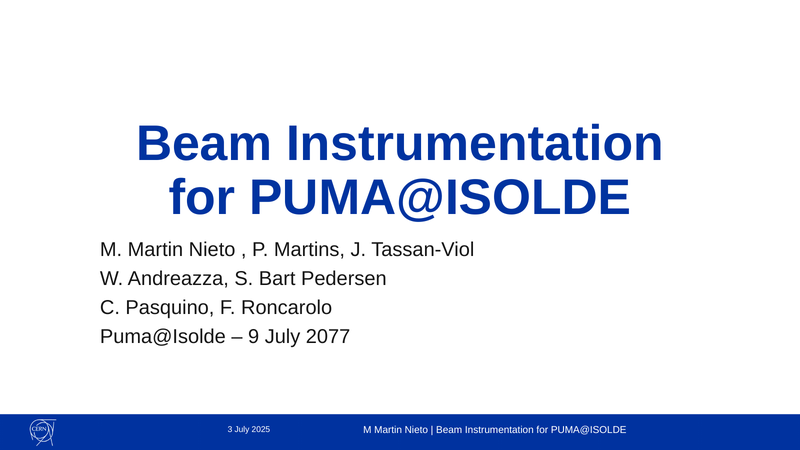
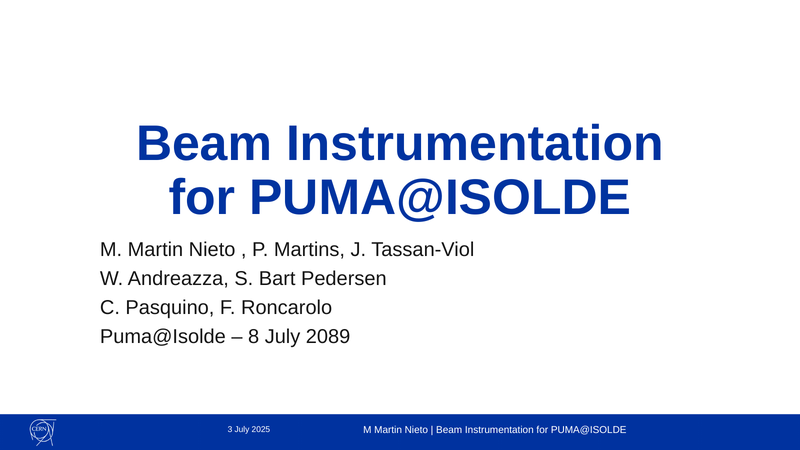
9: 9 -> 8
2077: 2077 -> 2089
